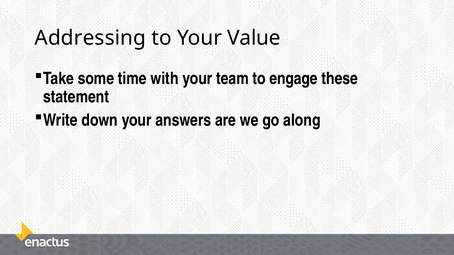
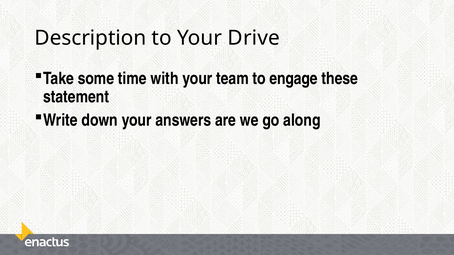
Addressing: Addressing -> Description
Value: Value -> Drive
